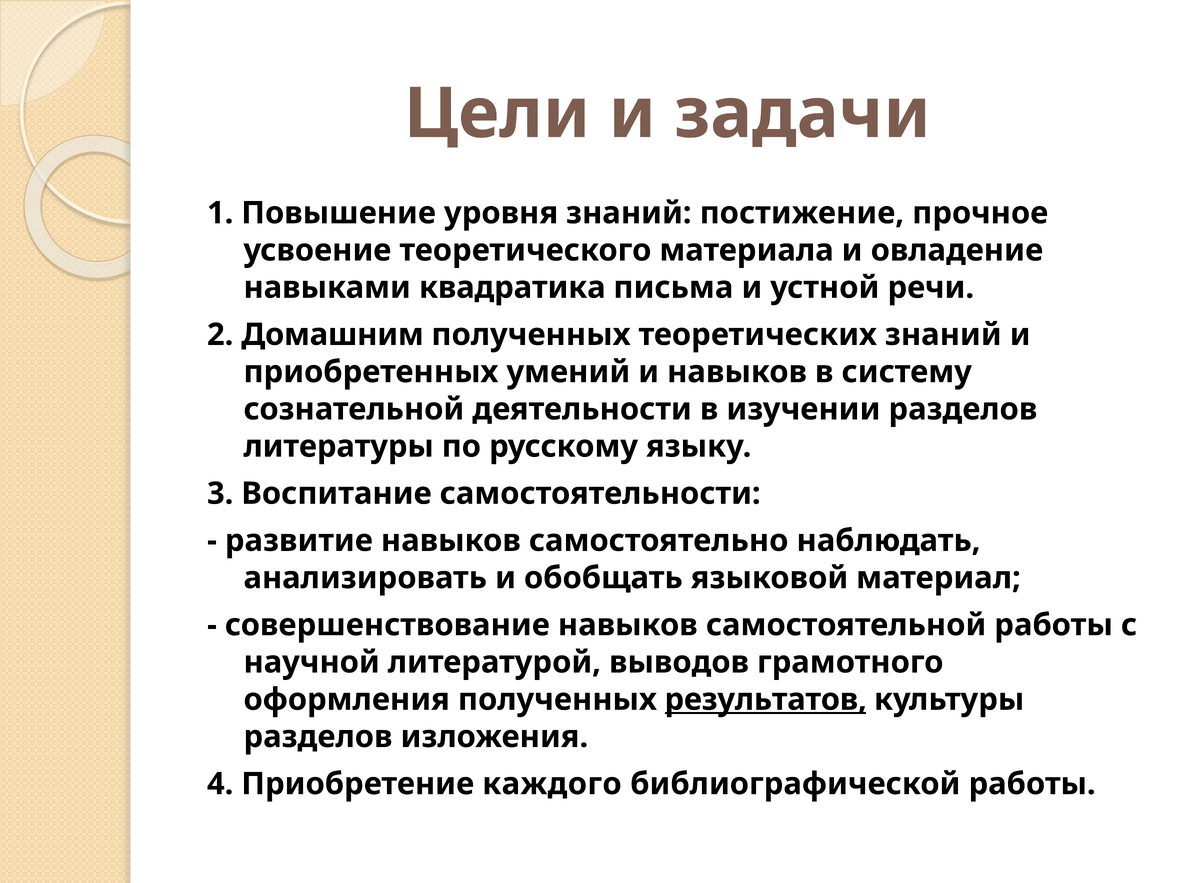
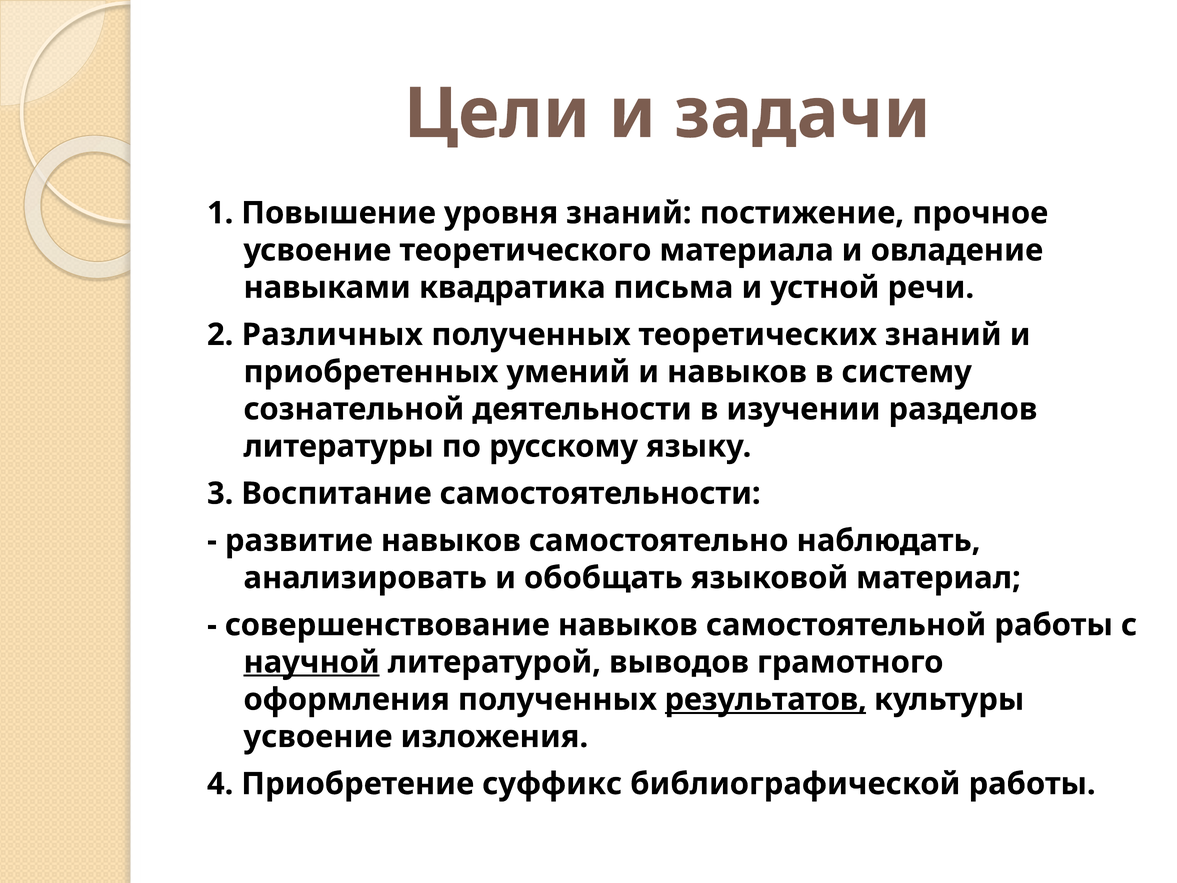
Домашним: Домашним -> Различных
научной underline: none -> present
разделов at (318, 737): разделов -> усвоение
каждого: каждого -> суффикс
